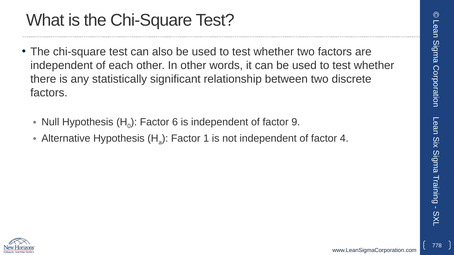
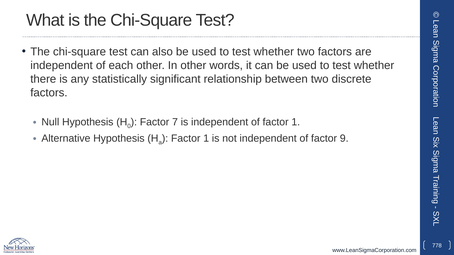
6: 6 -> 7
of factor 9: 9 -> 1
4: 4 -> 9
